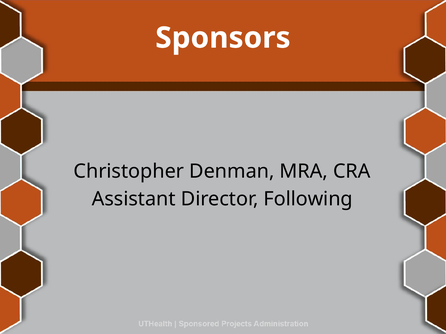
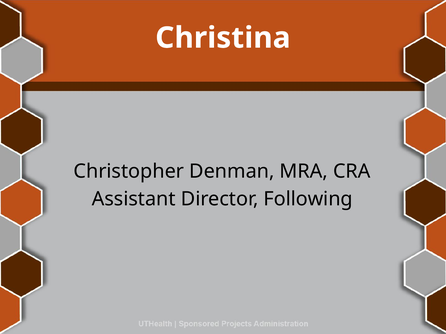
Sponsors: Sponsors -> Christina
